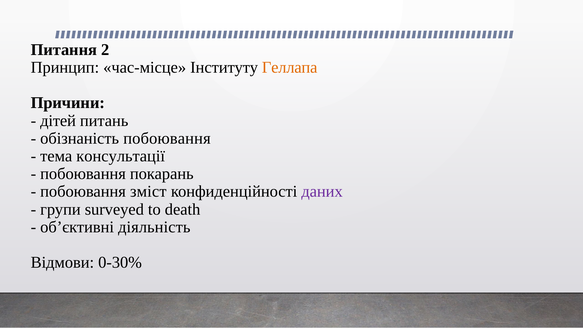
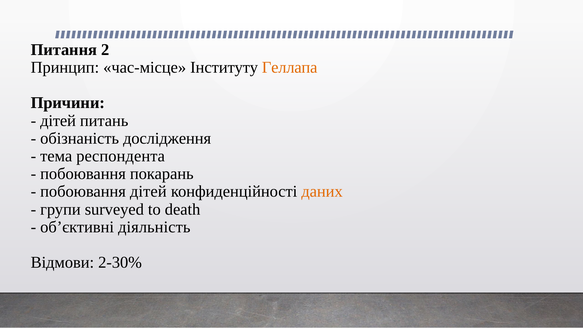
обізнаність побоювання: побоювання -> дослідження
консультації: консультації -> респондента
побоювання зміст: зміст -> дітей
даних colour: purple -> orange
0-30%: 0-30% -> 2-30%
